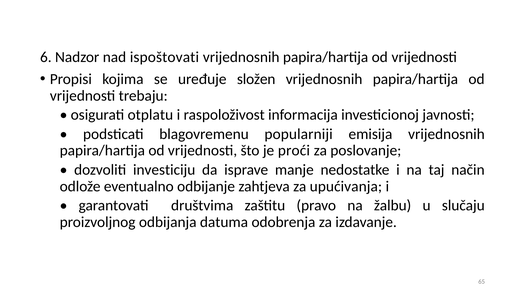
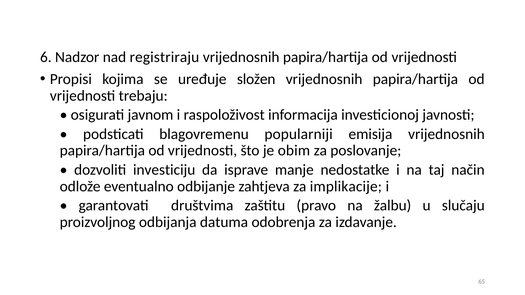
ispoštovati: ispoštovati -> registriraju
otplatu: otplatu -> javnom
proći: proći -> obim
upućivanja: upućivanja -> implikacije
